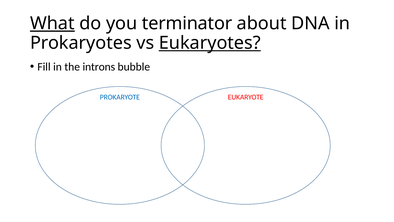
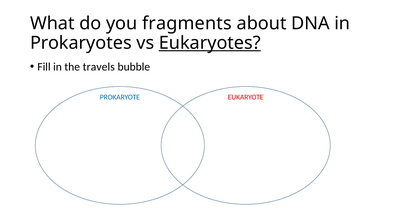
What underline: present -> none
terminator: terminator -> fragments
introns: introns -> travels
